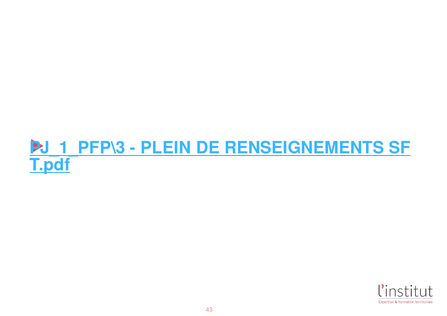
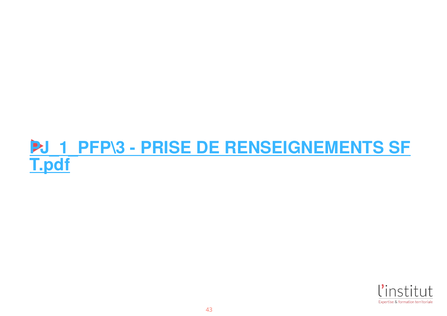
PLEIN: PLEIN -> PRISE
